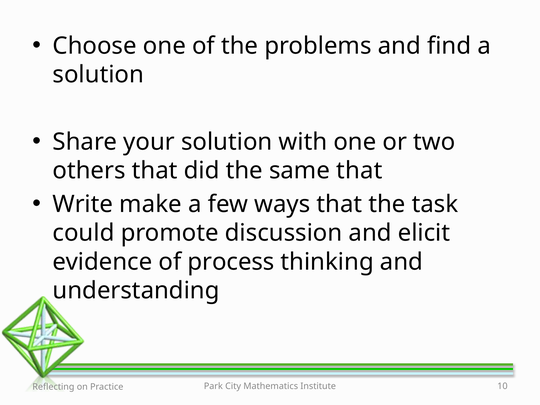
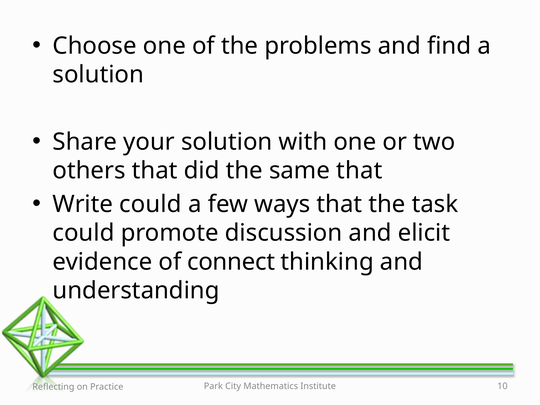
Write make: make -> could
process: process -> connect
